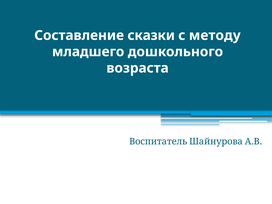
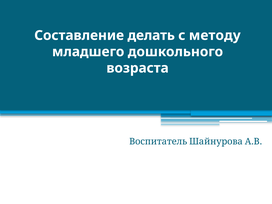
сказки: сказки -> делать
